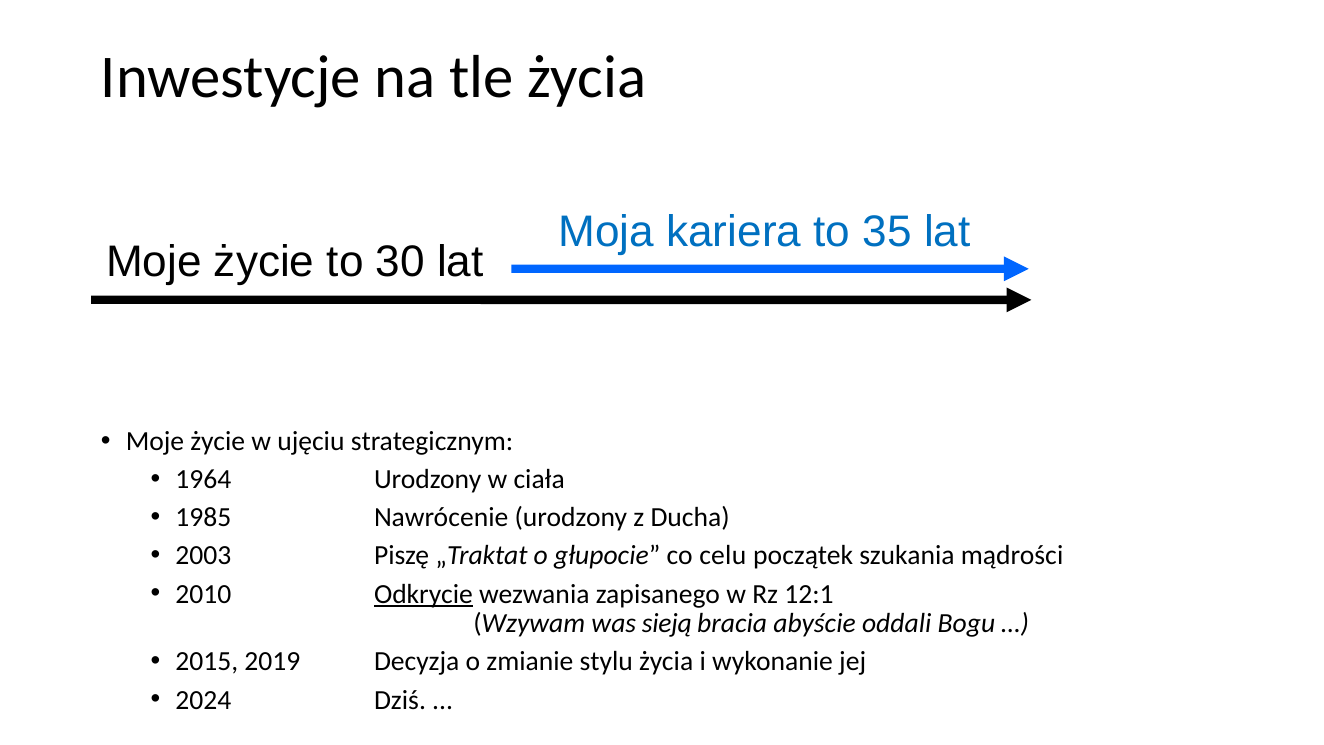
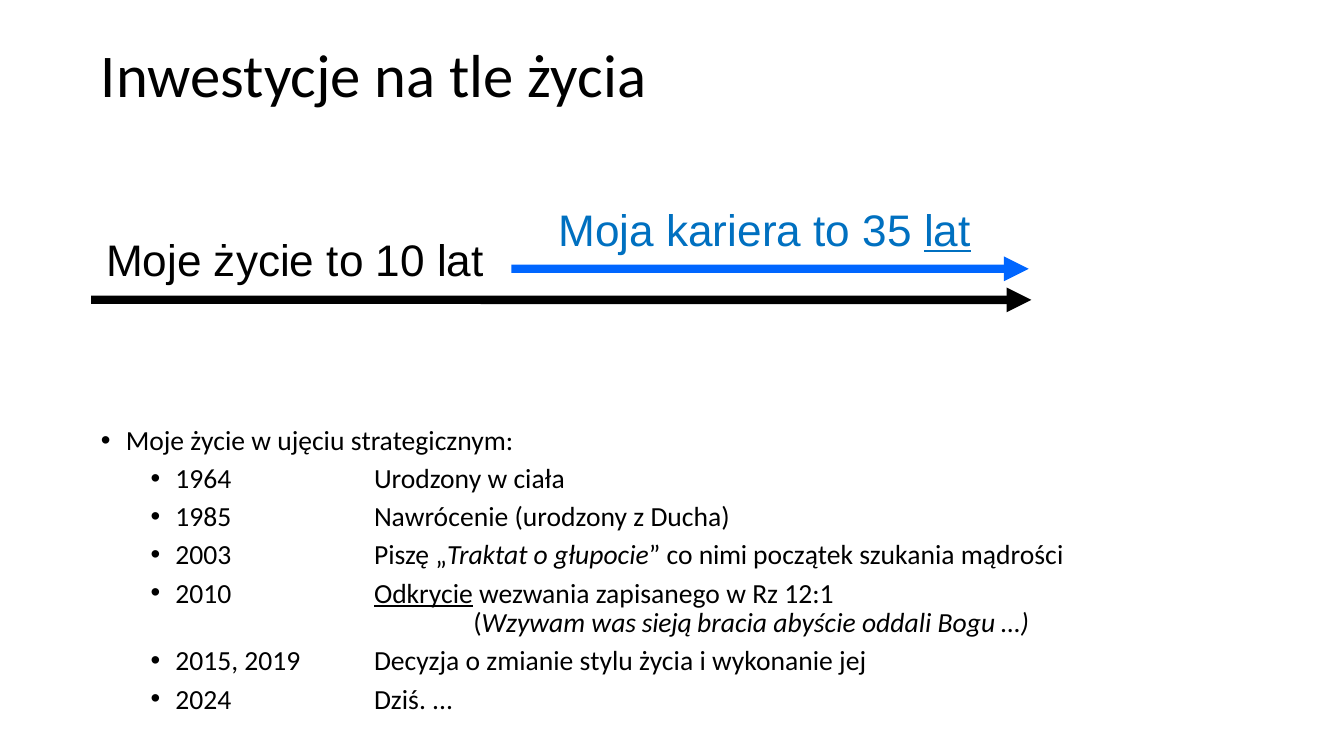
lat at (947, 232) underline: none -> present
30: 30 -> 10
celu: celu -> nimi
